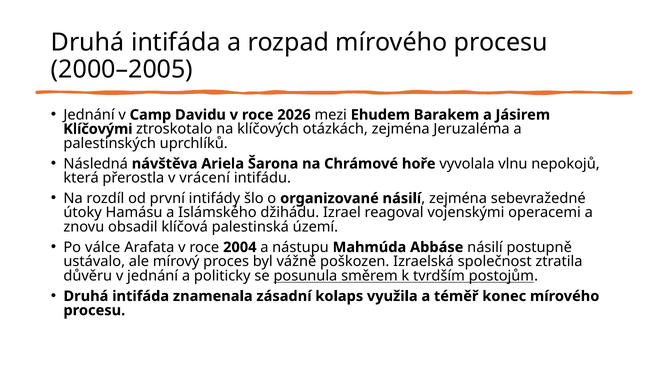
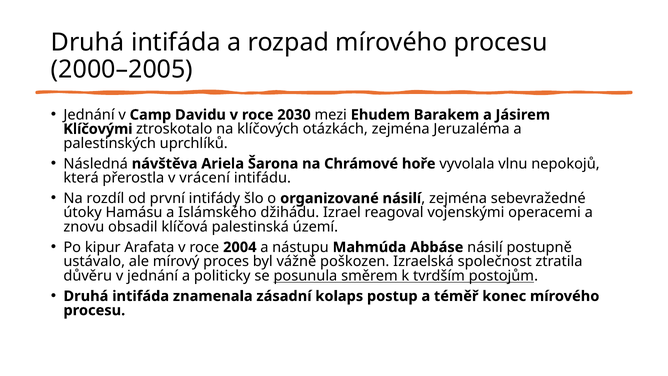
2026: 2026 -> 2030
válce: válce -> kipur
využila: využila -> postup
